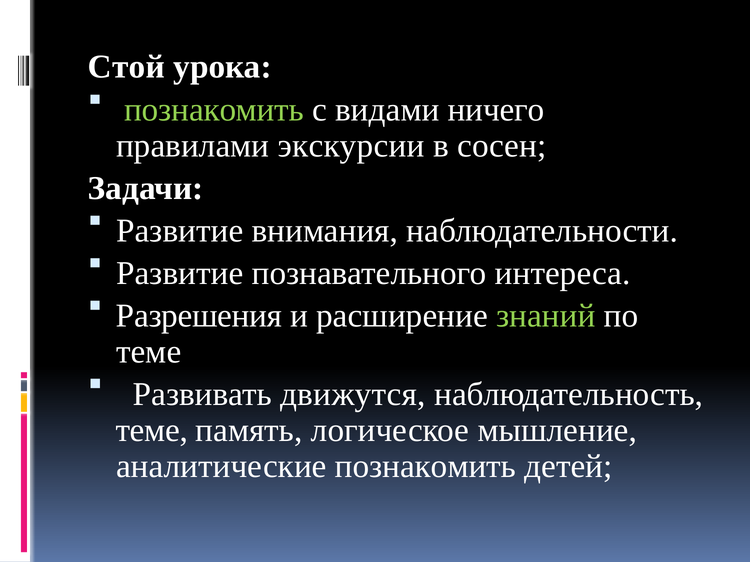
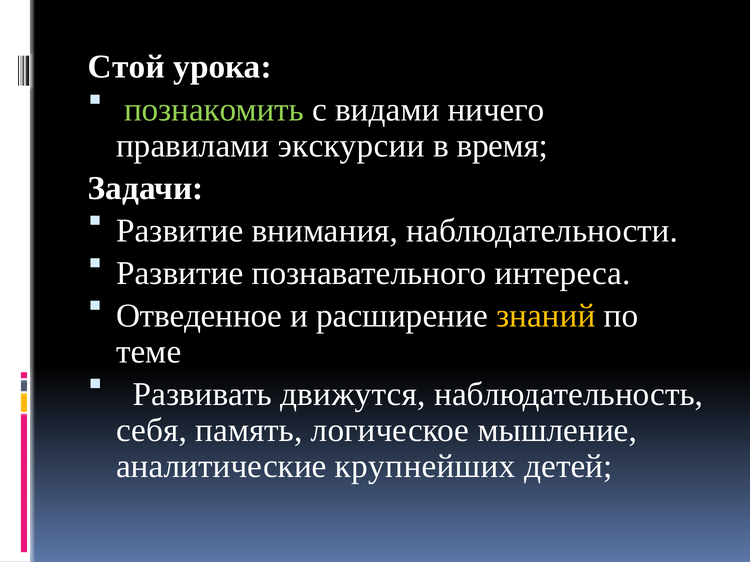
сосен: сосен -> время
Разрешения: Разрешения -> Отведенное
знаний colour: light green -> yellow
теме at (152, 431): теме -> себя
аналитические познакомить: познакомить -> крупнейших
